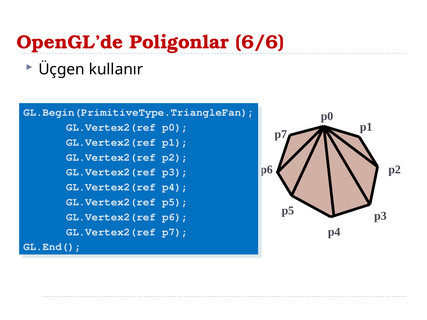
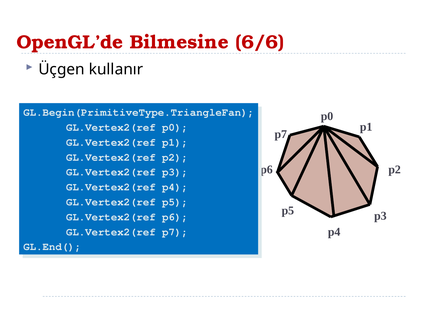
Poligonlar: Poligonlar -> Bilmesine
